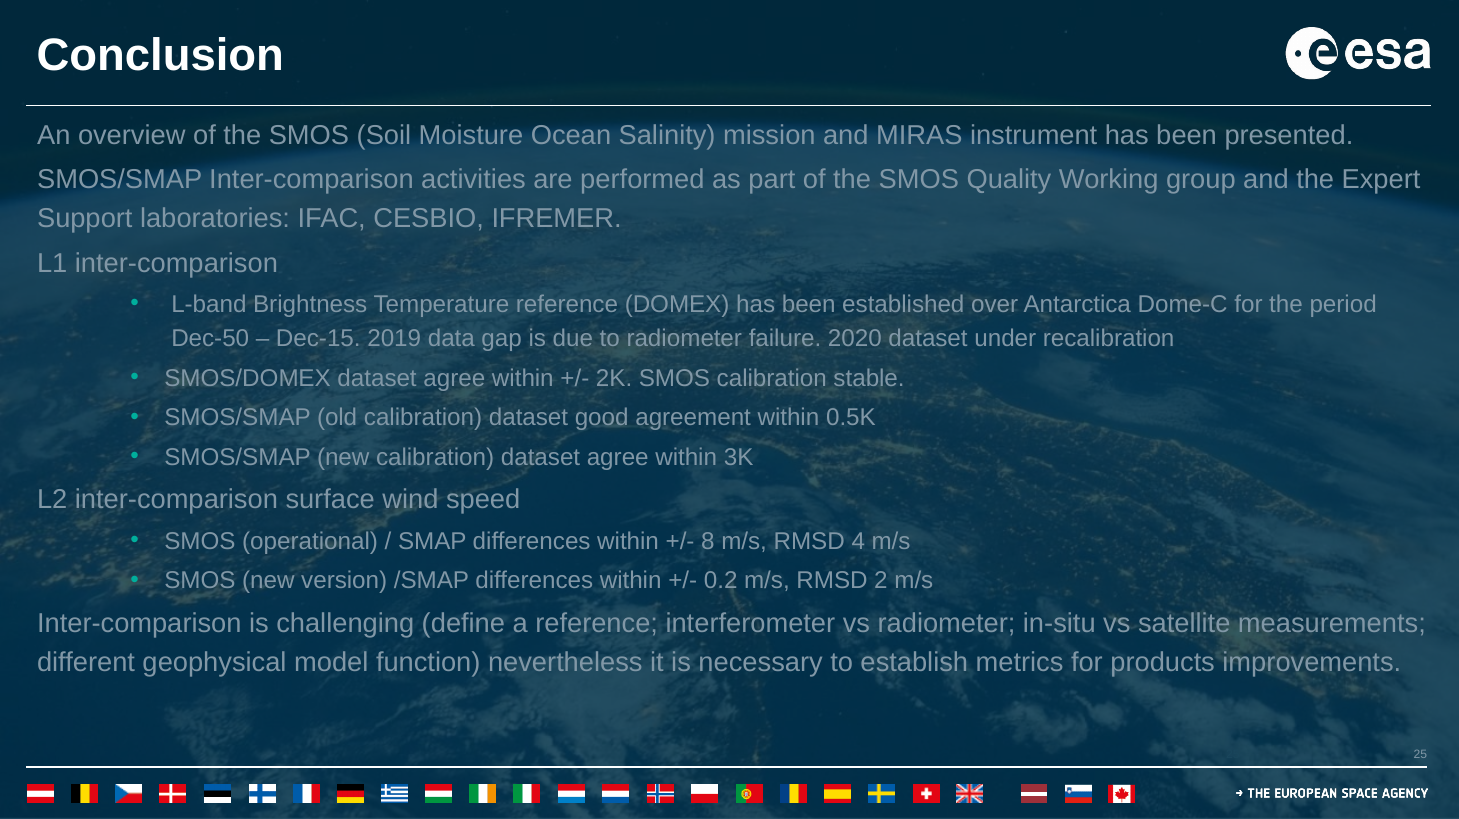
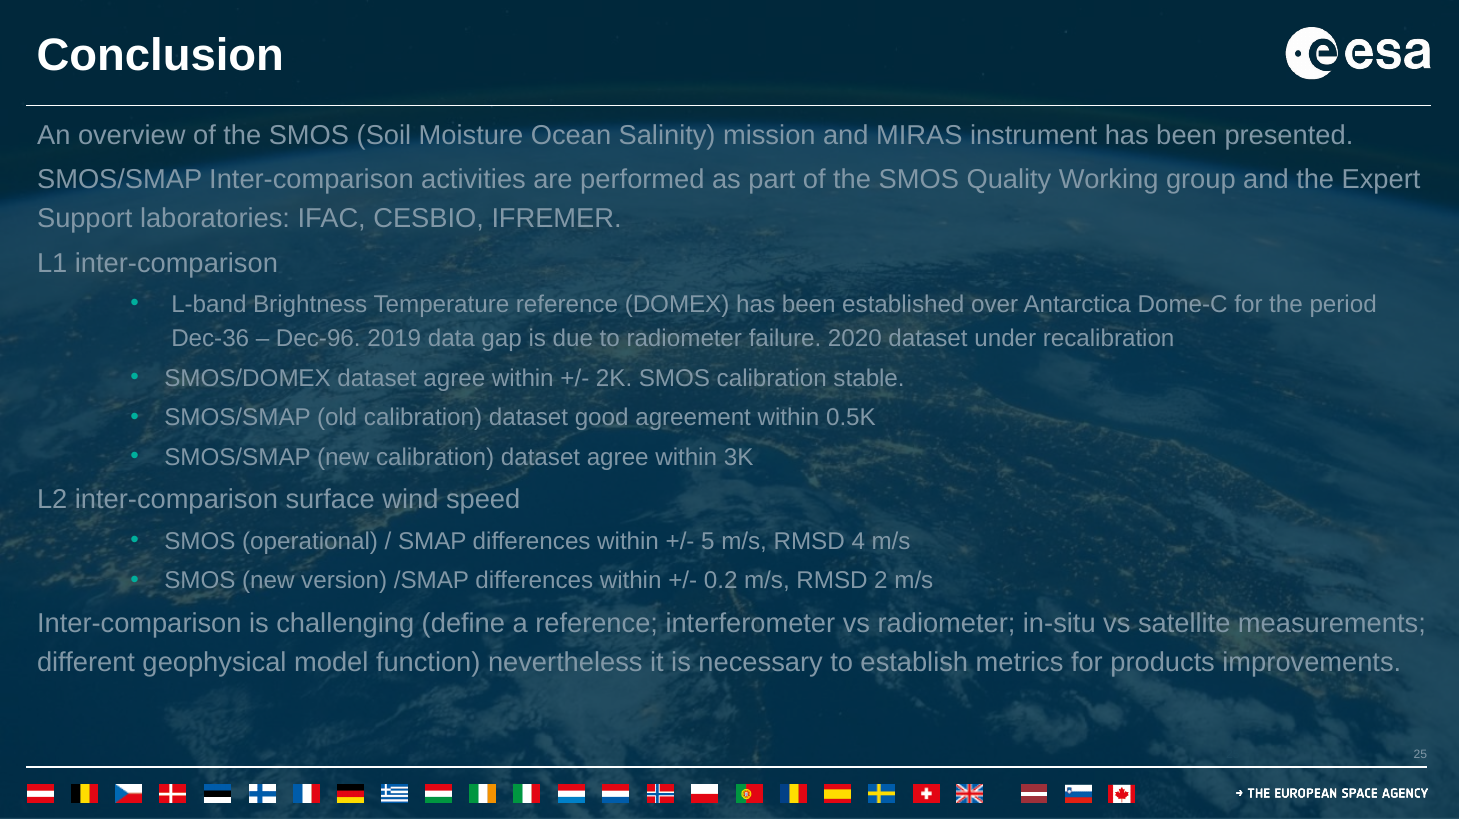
Dec-50: Dec-50 -> Dec-36
Dec-15: Dec-15 -> Dec-96
8: 8 -> 5
